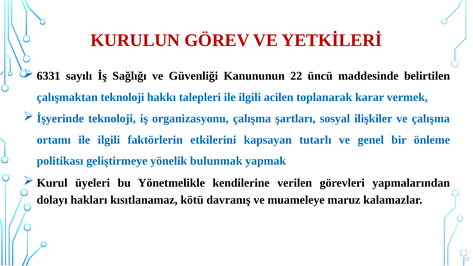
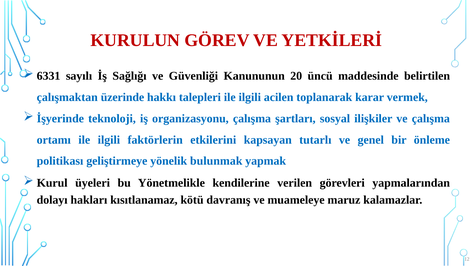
22: 22 -> 20
çalışmaktan teknoloji: teknoloji -> üzerinde
